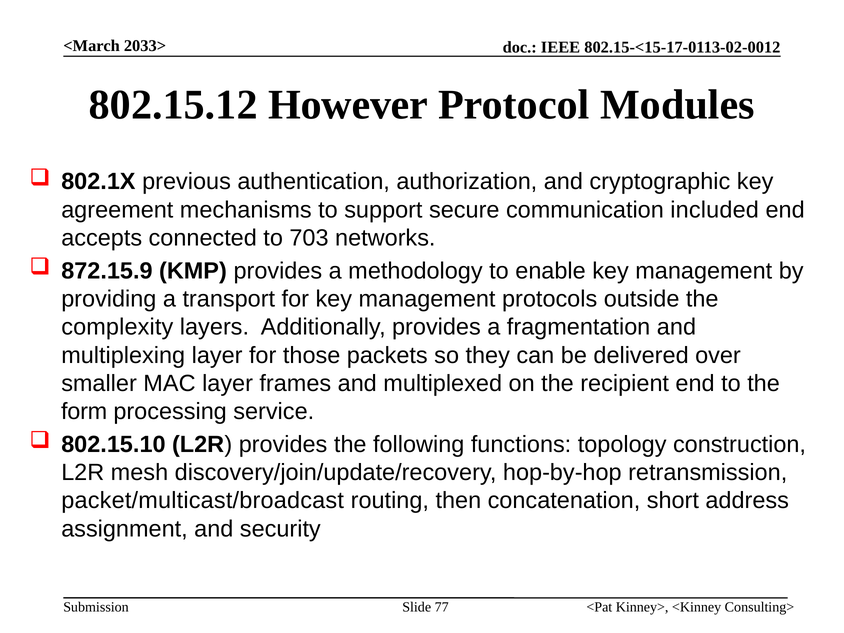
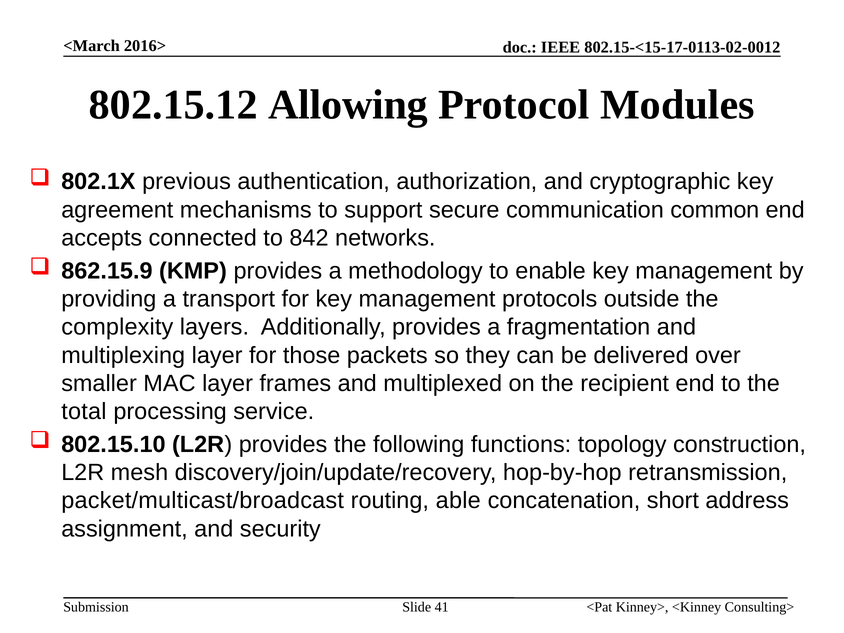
2033>: 2033> -> 2016>
However: However -> Allowing
included: included -> common
703: 703 -> 842
872.15.9: 872.15.9 -> 862.15.9
form: form -> total
then: then -> able
77: 77 -> 41
